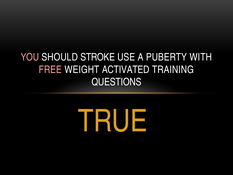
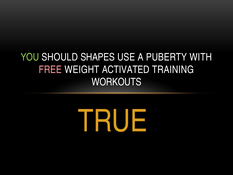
YOU colour: pink -> light green
STROKE: STROKE -> SHAPES
QUESTIONS: QUESTIONS -> WORKOUTS
